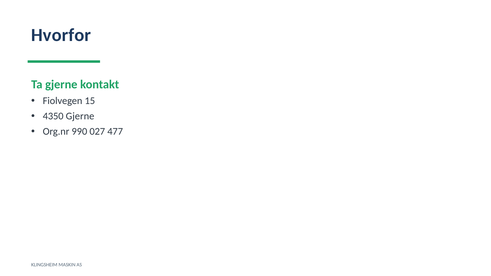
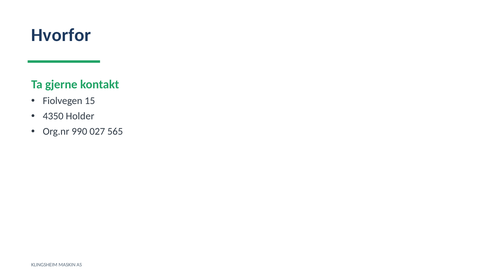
4350 Gjerne: Gjerne -> Holder
477: 477 -> 565
